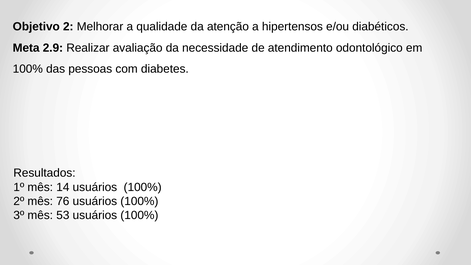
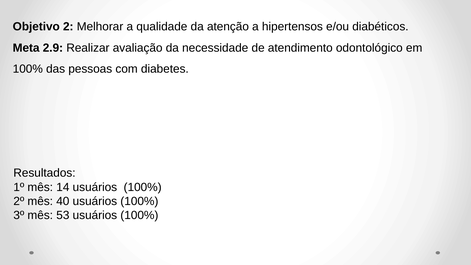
76: 76 -> 40
